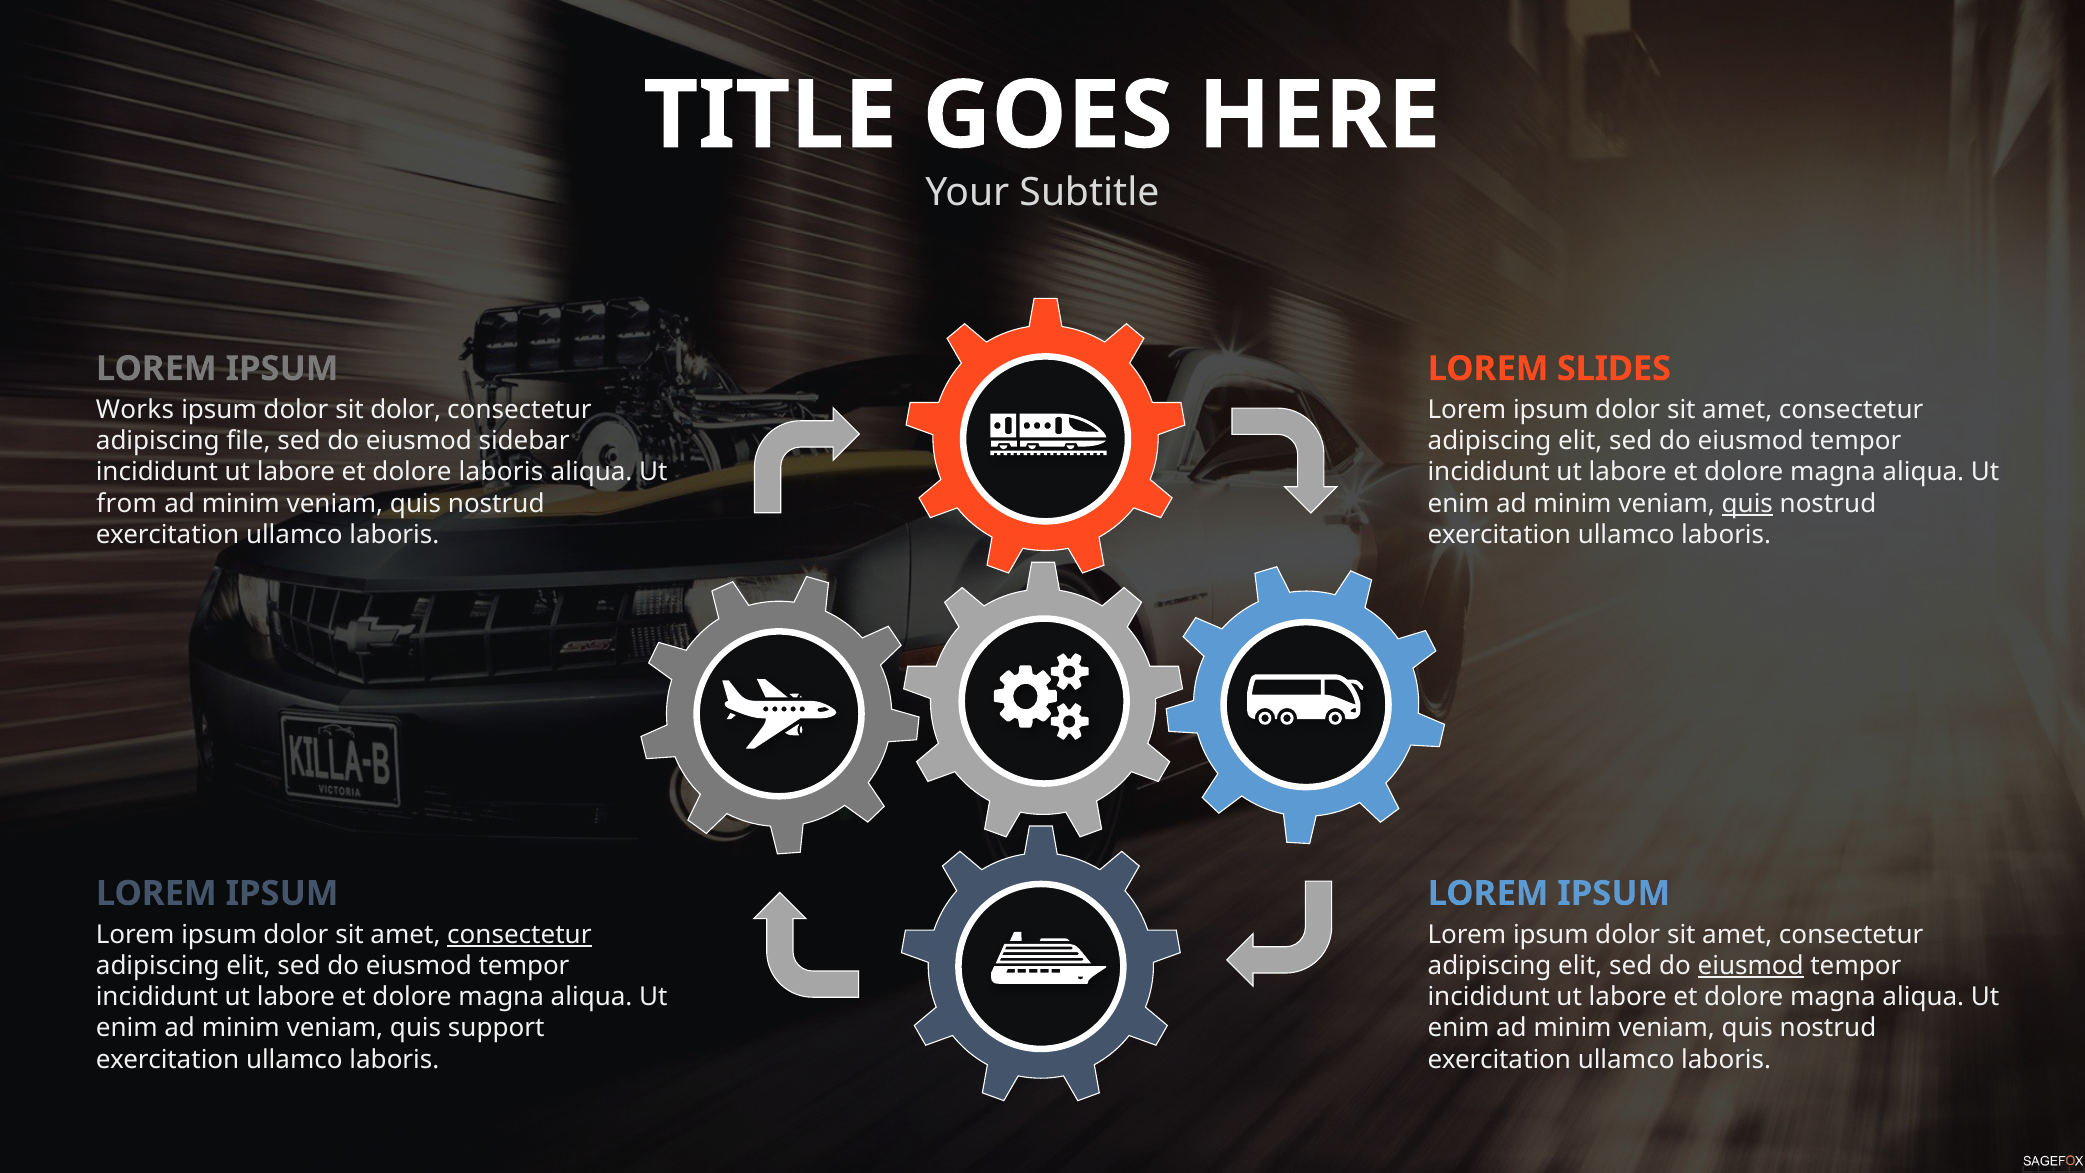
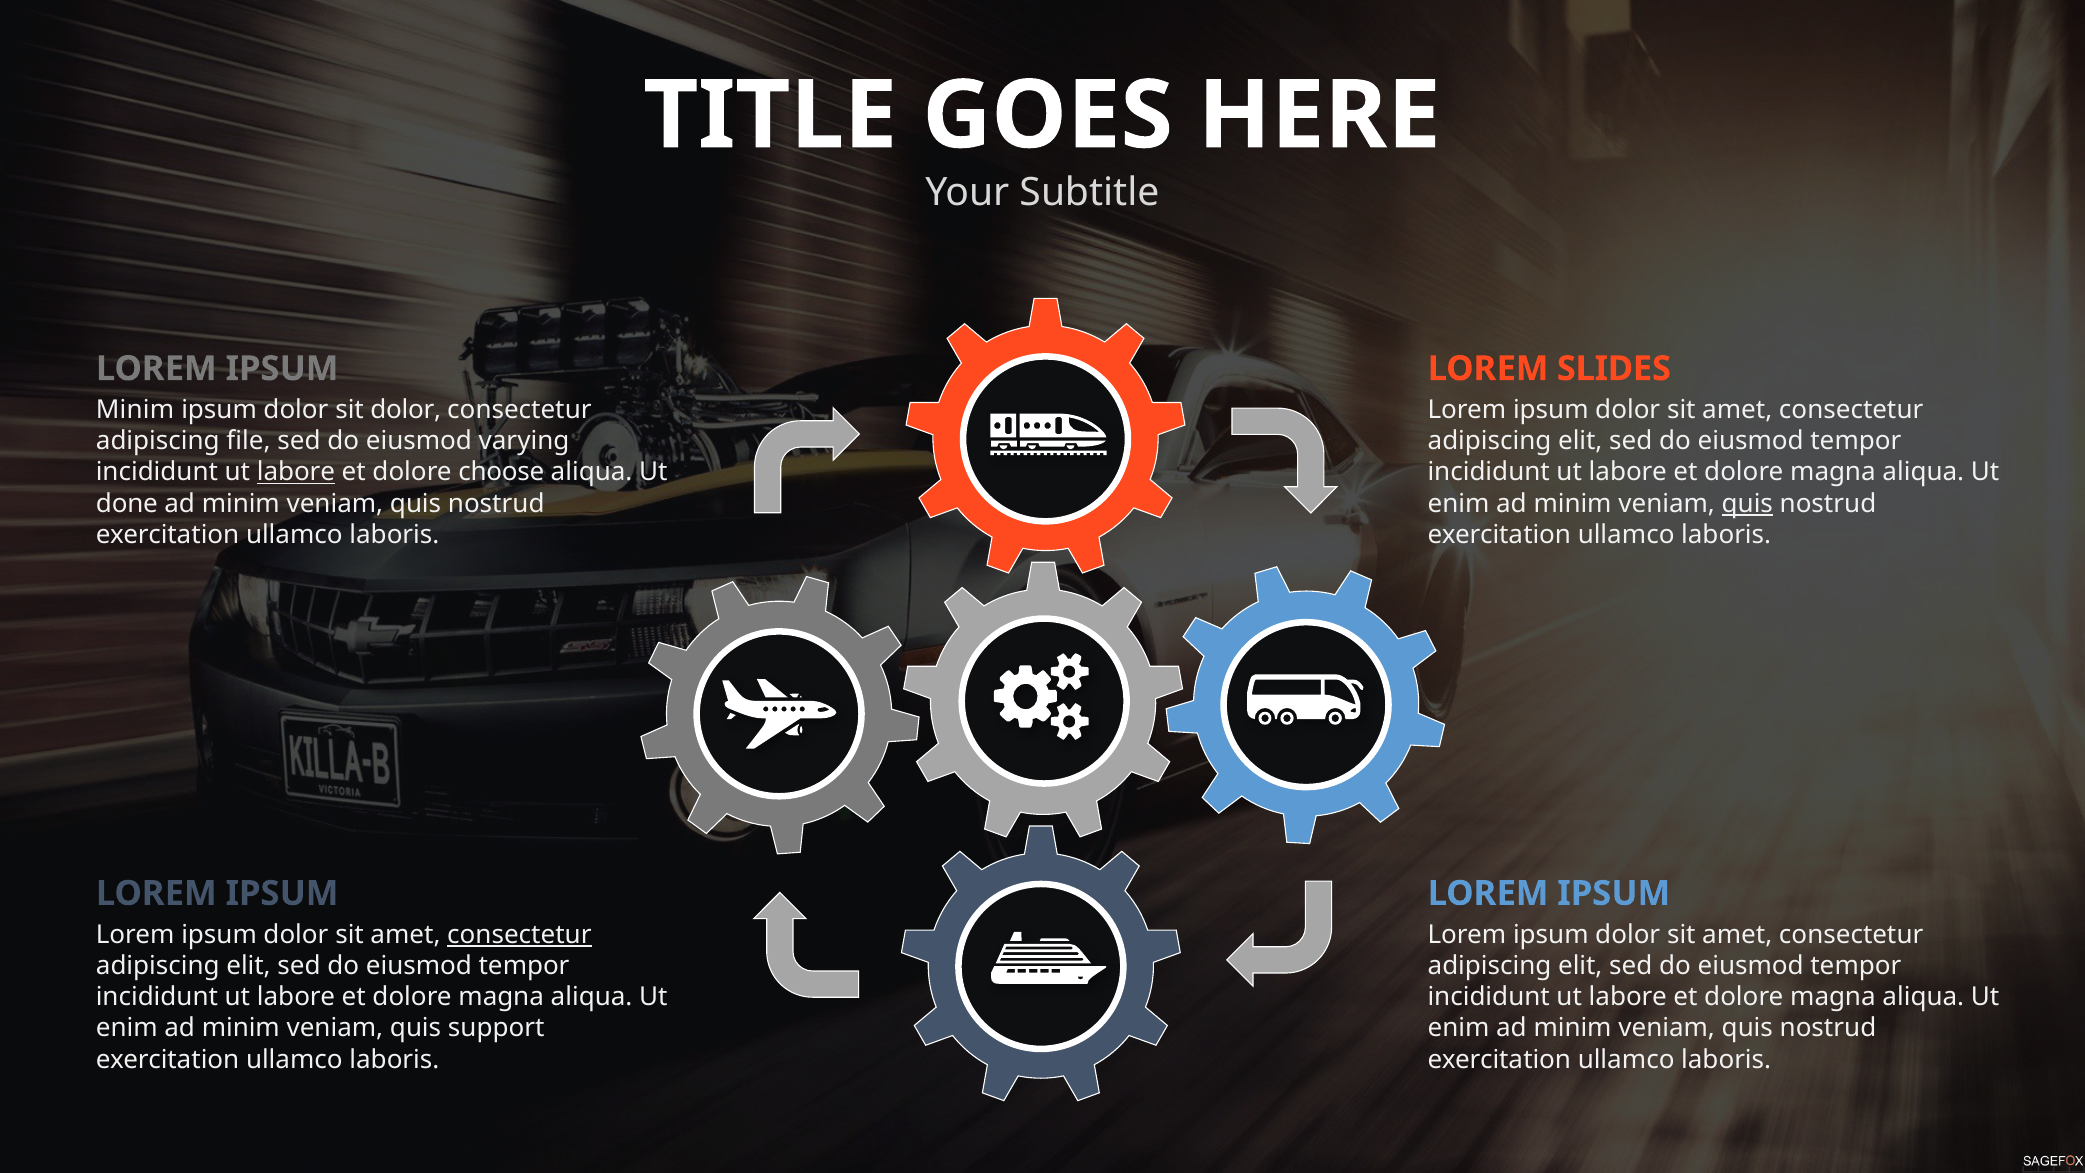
Works at (135, 410): Works -> Minim
sidebar: sidebar -> varying
labore at (296, 472) underline: none -> present
dolore laboris: laboris -> choose
from: from -> done
eiusmod at (1751, 966) underline: present -> none
